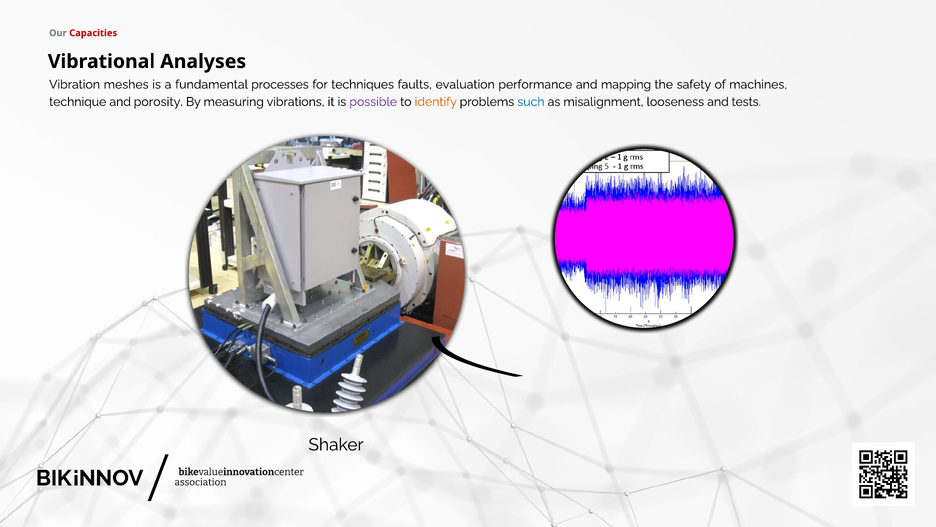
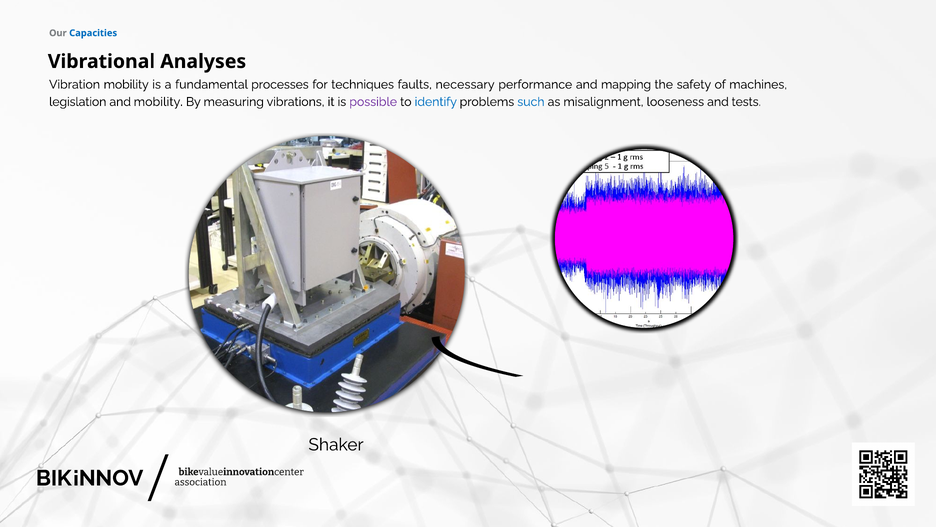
Capacities colour: red -> blue
Vibration meshes: meshes -> mobility
evaluation: evaluation -> necessary
technique: technique -> legislation
and porosity: porosity -> mobility
identify colour: orange -> blue
